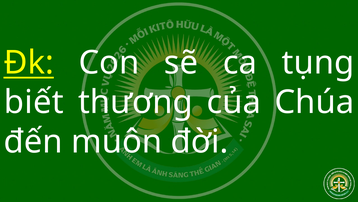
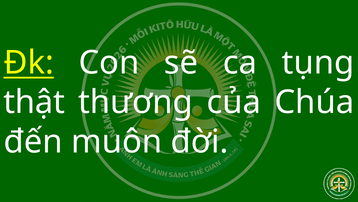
biết: biết -> thật
